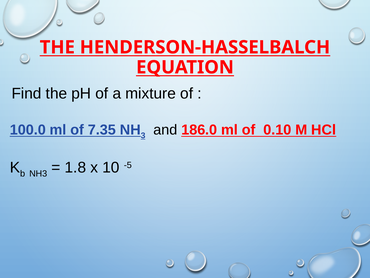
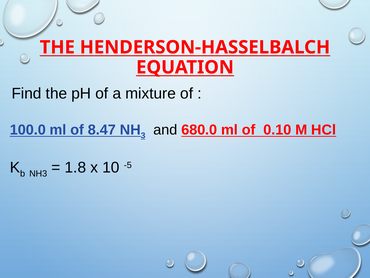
7.35: 7.35 -> 8.47
186.0: 186.0 -> 680.0
